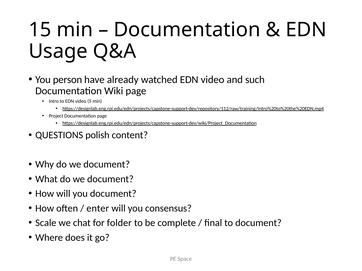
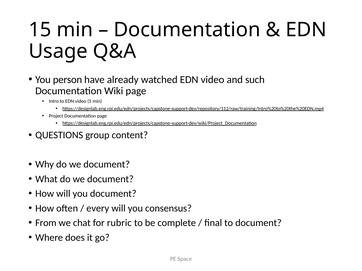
polish: polish -> group
enter: enter -> every
Scale: Scale -> From
folder: folder -> rubric
